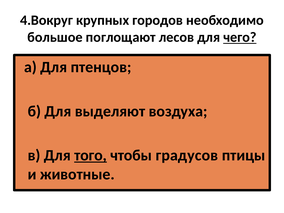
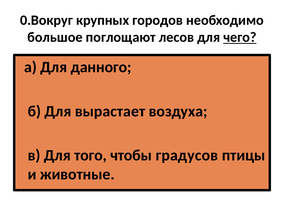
4.Вокруг: 4.Вокруг -> 0.Вокруг
птенцов: птенцов -> данного
выделяют: выделяют -> вырастает
того underline: present -> none
